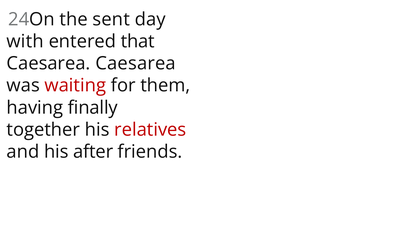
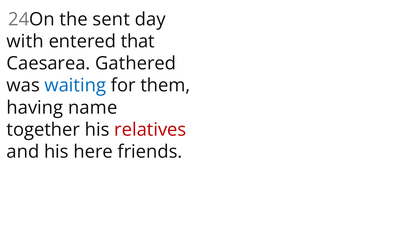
Caesarea Caesarea: Caesarea -> Gathered
waiting colour: red -> blue
finally: finally -> name
after: after -> here
